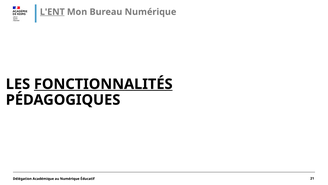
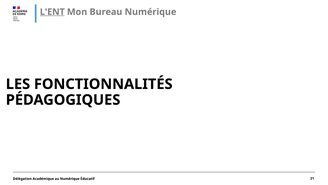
FONCTIONNALITÉS underline: present -> none
